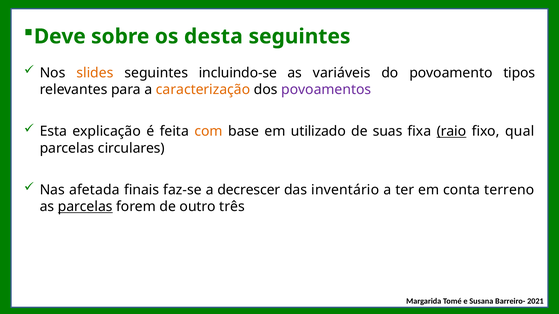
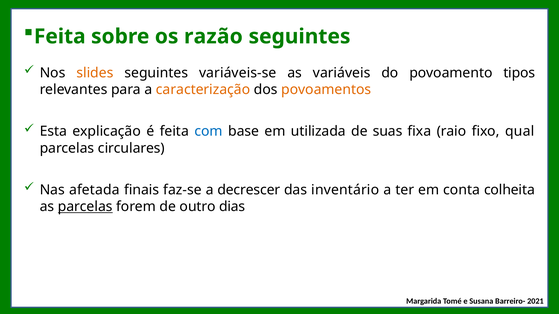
Deve at (60, 37): Deve -> Feita
desta: desta -> razão
incluindo-se: incluindo-se -> variáveis-se
povoamentos colour: purple -> orange
com colour: orange -> blue
utilizado: utilizado -> utilizada
raio underline: present -> none
terreno: terreno -> colheita
três: três -> dias
